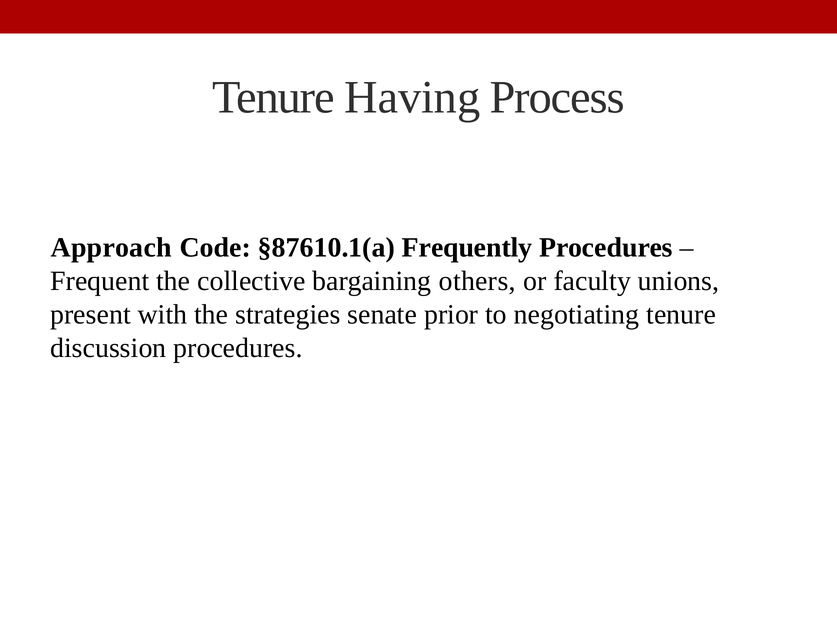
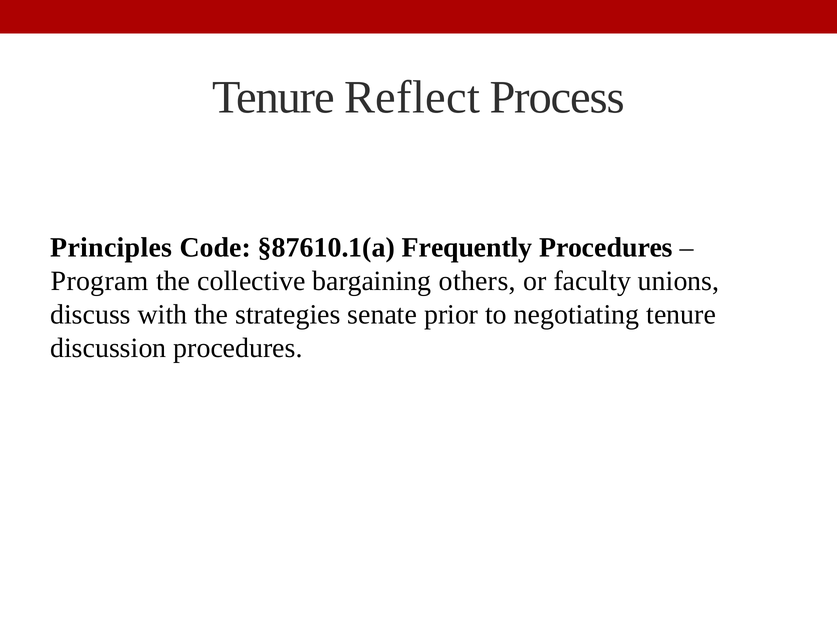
Having: Having -> Reflect
Approach: Approach -> Principles
Frequent: Frequent -> Program
present: present -> discuss
